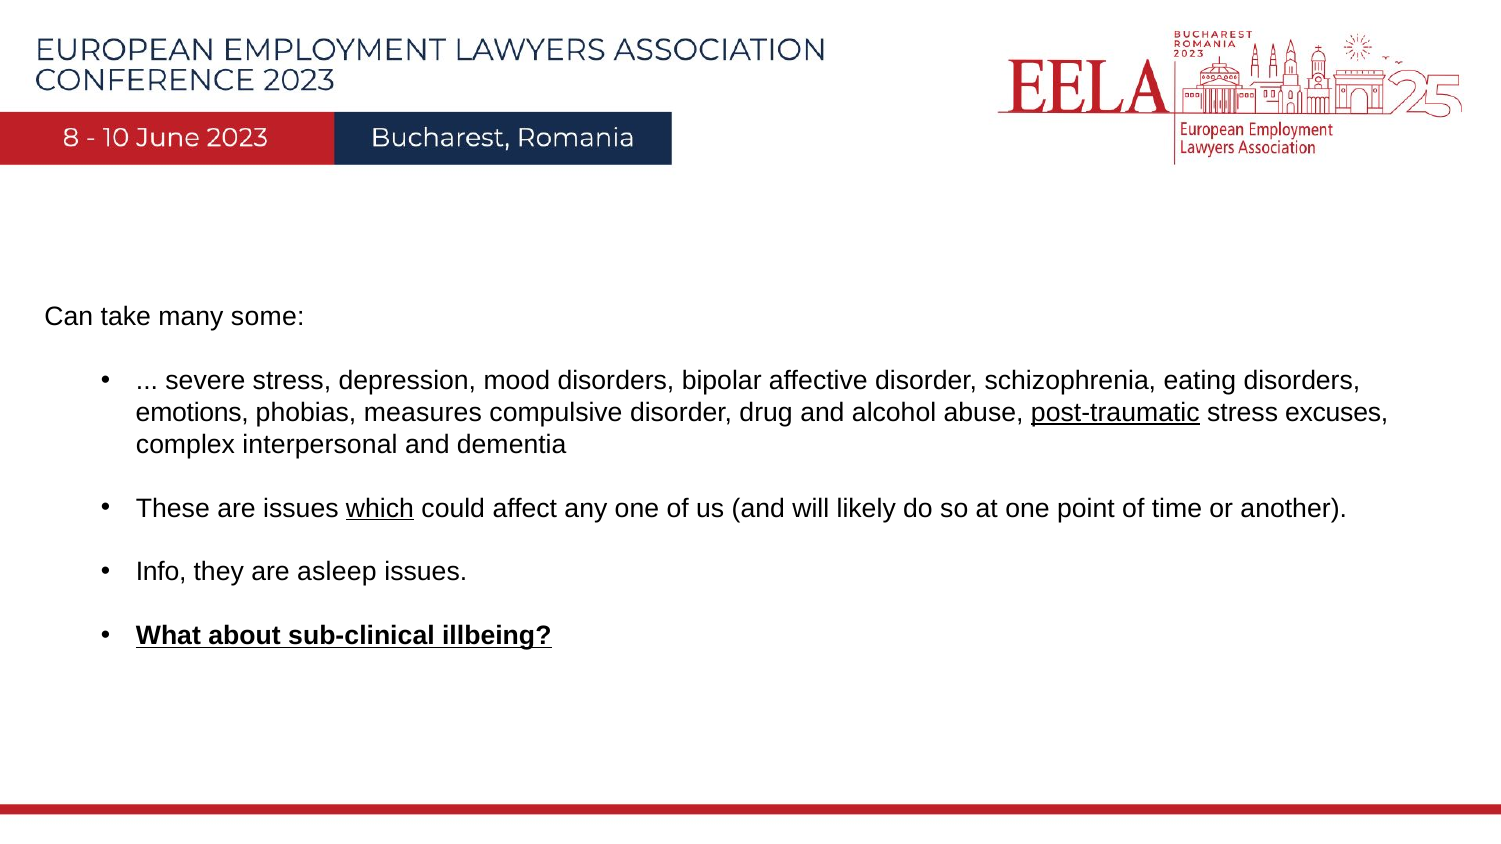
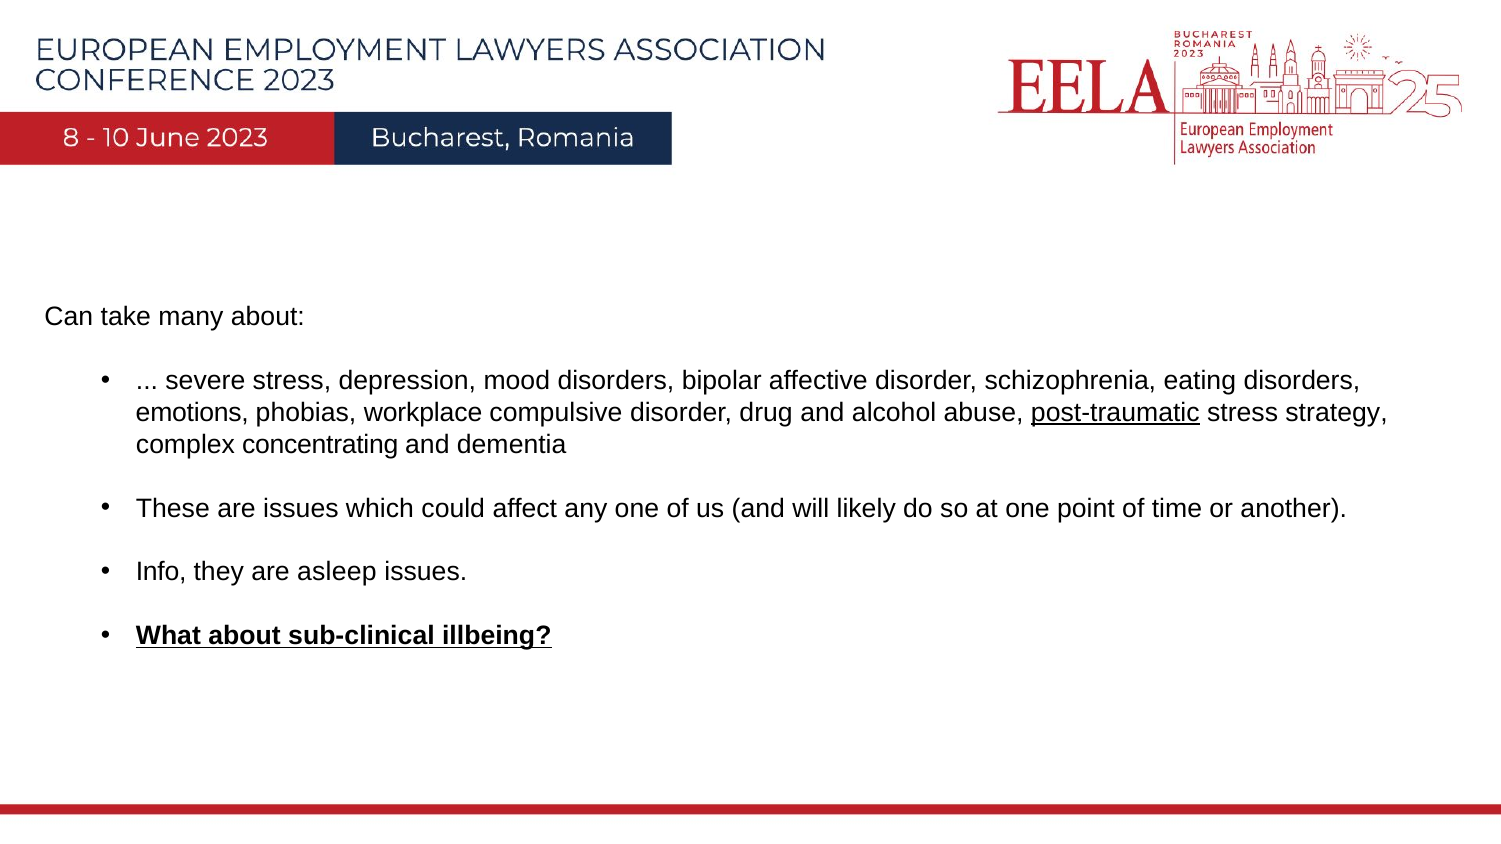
many some: some -> about
measures: measures -> workplace
excuses: excuses -> strategy
interpersonal: interpersonal -> concentrating
which underline: present -> none
